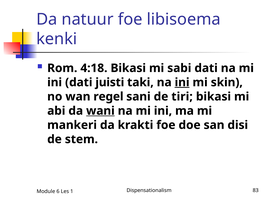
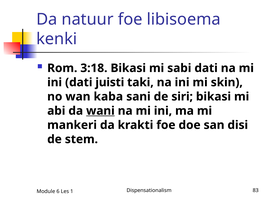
4:18: 4:18 -> 3:18
ini at (182, 82) underline: present -> none
regel: regel -> kaba
tiri: tiri -> siri
